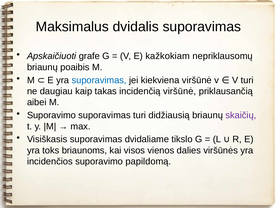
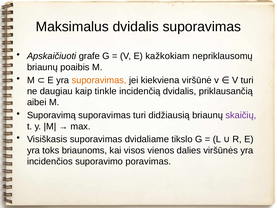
suporavimas at (99, 80) colour: blue -> orange
takas: takas -> tinkle
incidenčią viršūnė: viršūnė -> dvidalis
Suporavimo at (51, 115): Suporavimo -> Suporavimą
papildomą: papildomą -> poravimas
